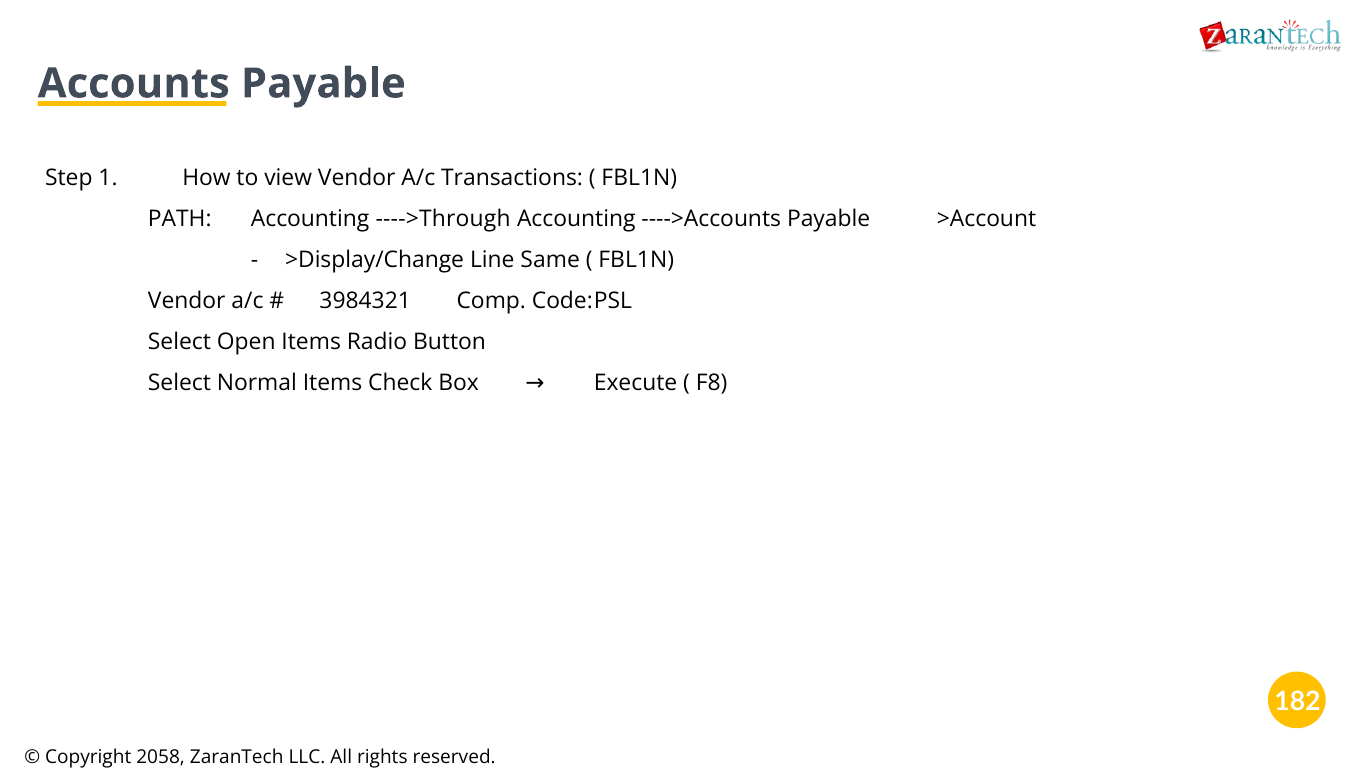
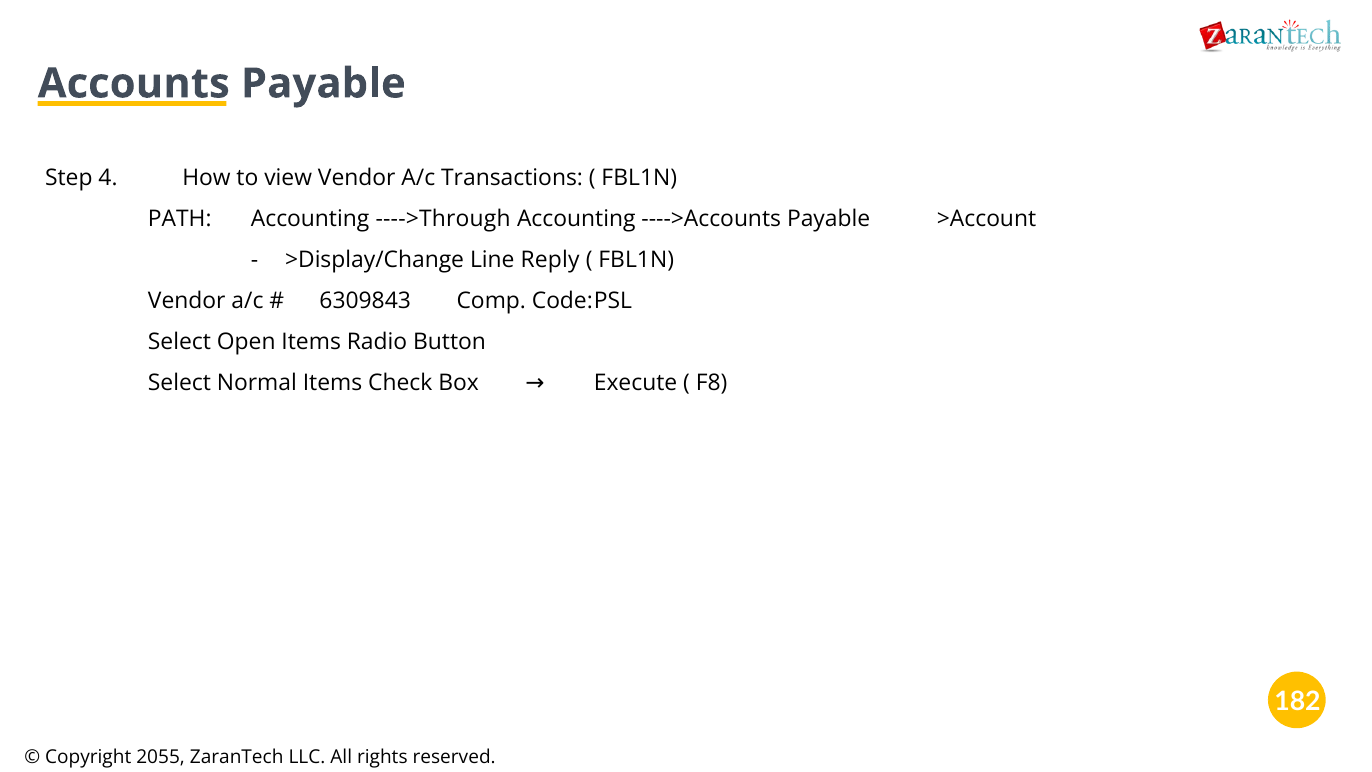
1: 1 -> 4
Same: Same -> Reply
3984321: 3984321 -> 6309843
2058: 2058 -> 2055
